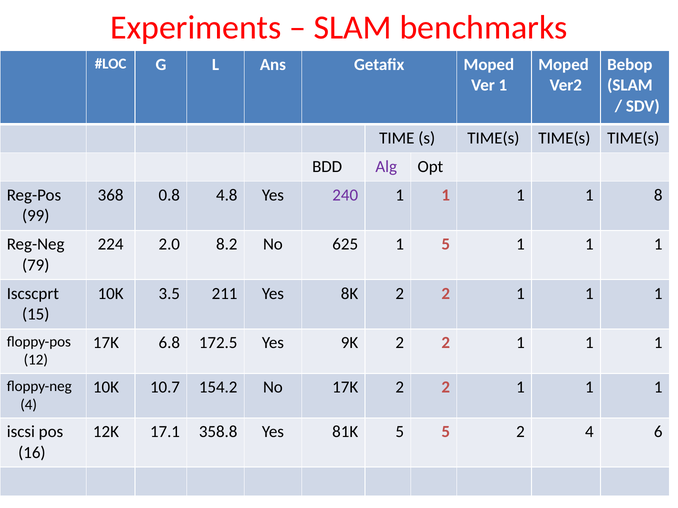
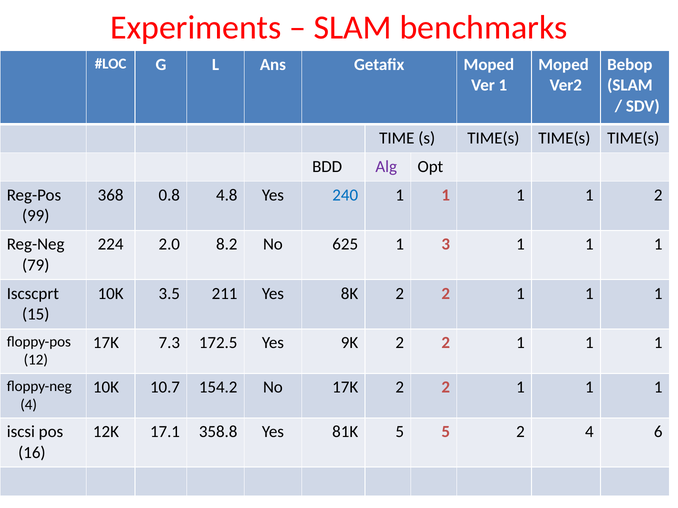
240 colour: purple -> blue
1 8: 8 -> 2
1 5: 5 -> 3
6.8: 6.8 -> 7.3
